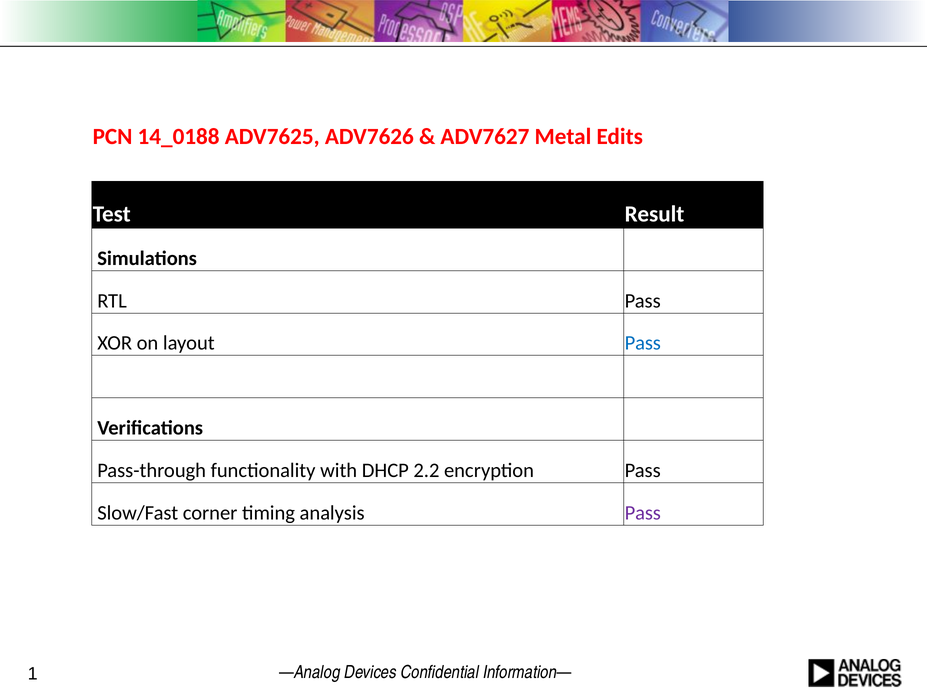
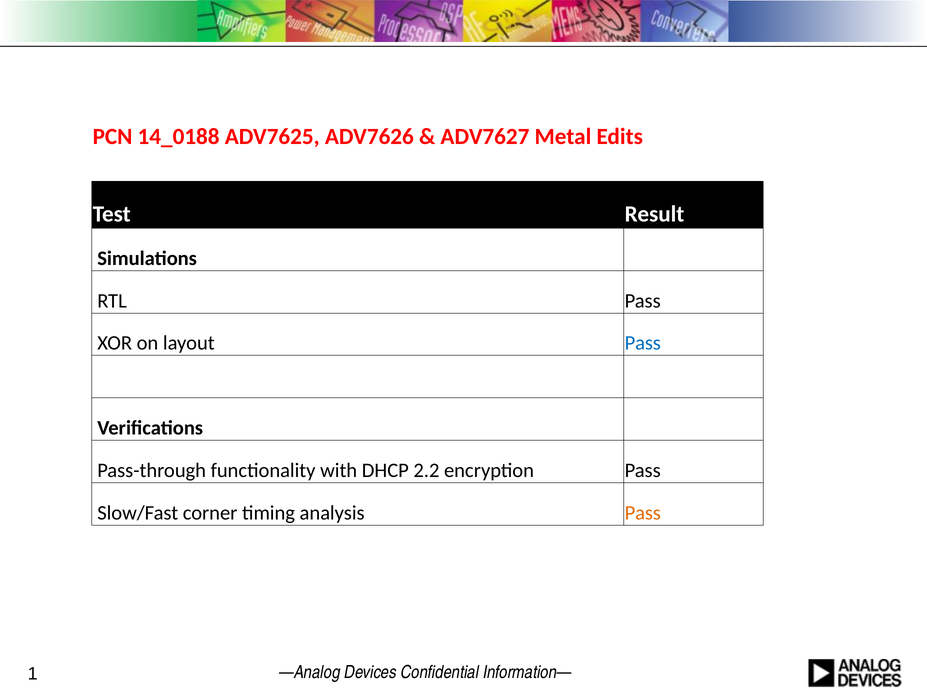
Pass at (643, 513) colour: purple -> orange
